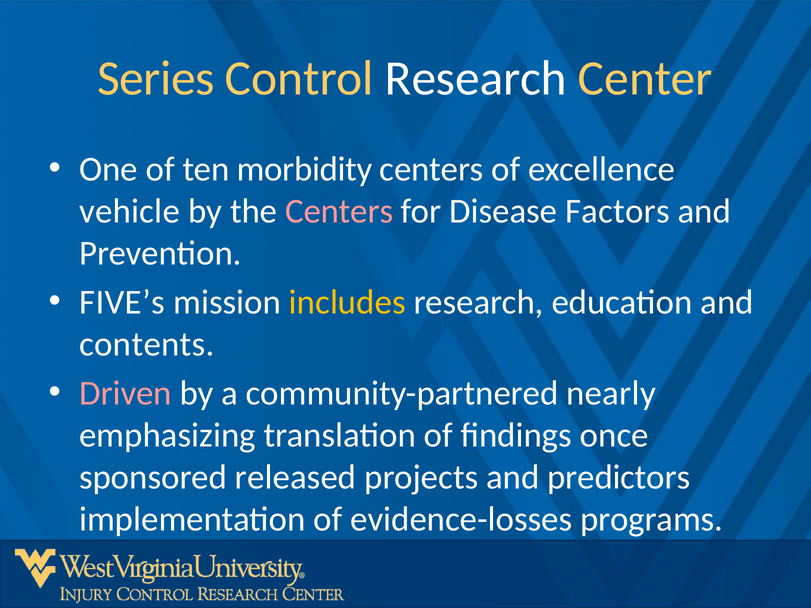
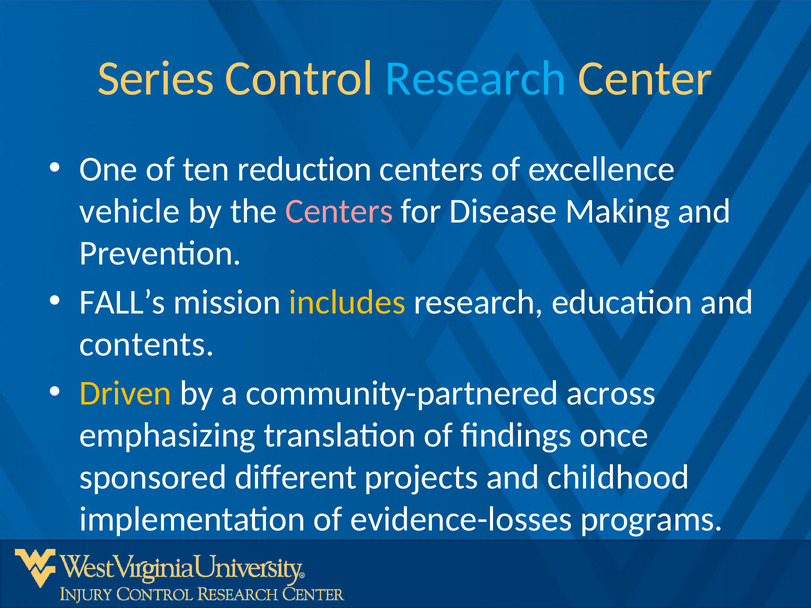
Research at (476, 79) colour: white -> light blue
morbidity: morbidity -> reduction
Factors: Factors -> Making
FIVE’s: FIVE’s -> FALL’s
Driven colour: pink -> yellow
nearly: nearly -> across
released: released -> different
predictors: predictors -> childhood
